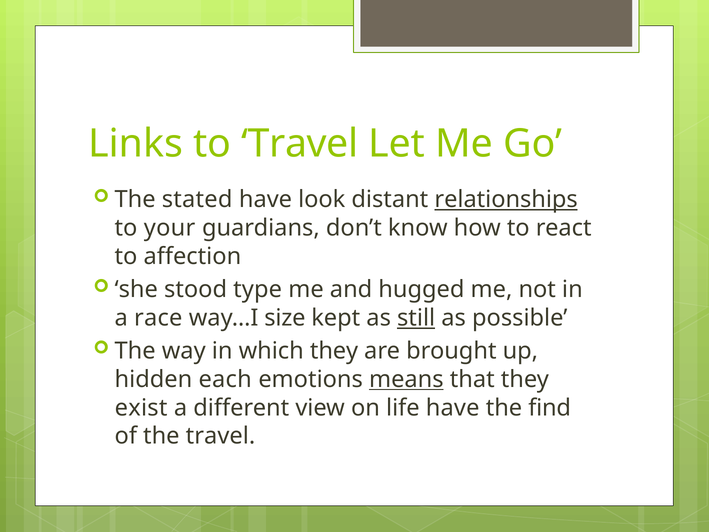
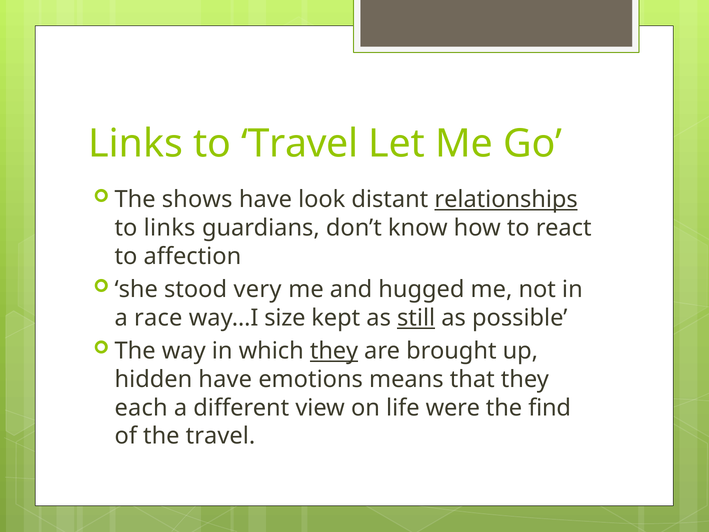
stated: stated -> shows
to your: your -> links
type: type -> very
they at (334, 351) underline: none -> present
hidden each: each -> have
means underline: present -> none
exist: exist -> each
life have: have -> were
